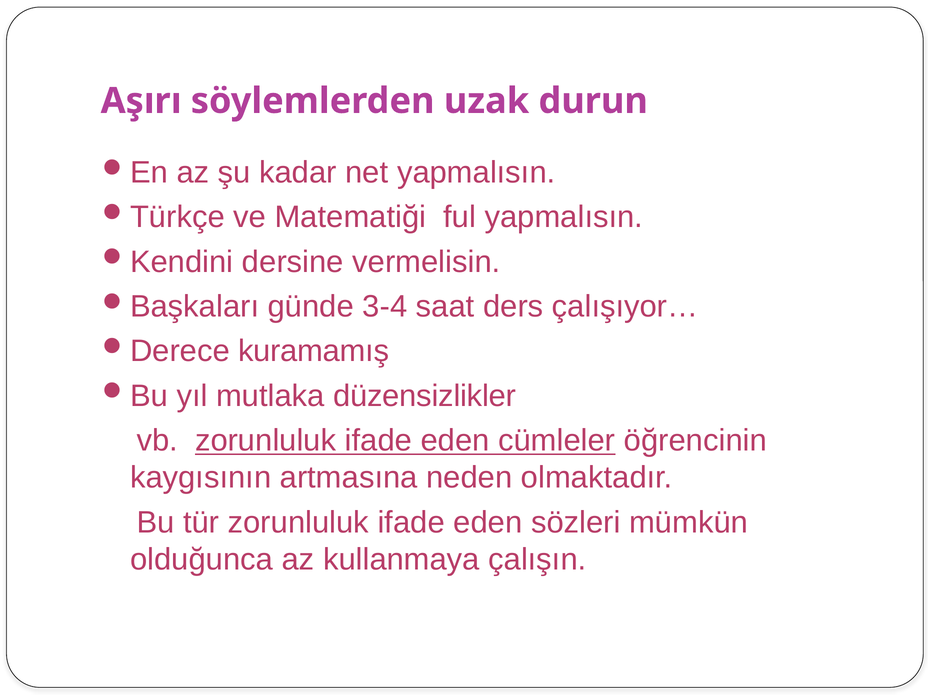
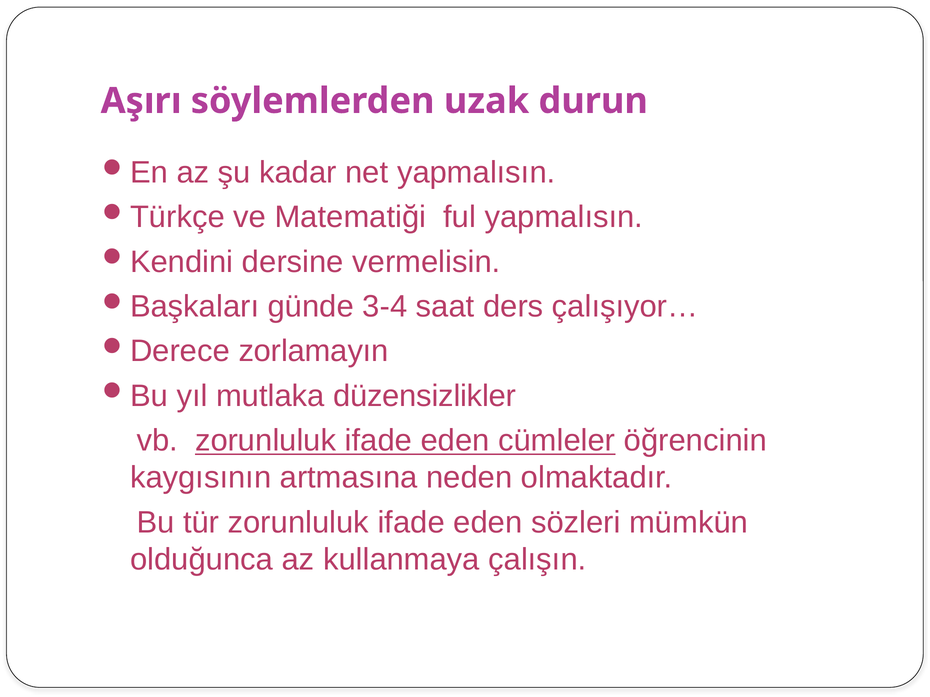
kuramamış: kuramamış -> zorlamayın
